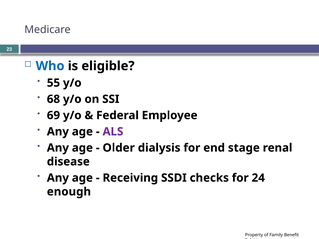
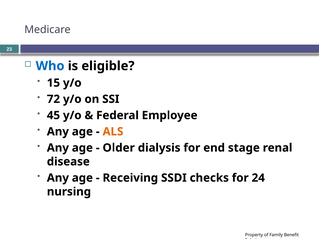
55: 55 -> 15
68: 68 -> 72
69: 69 -> 45
ALS colour: purple -> orange
enough: enough -> nursing
